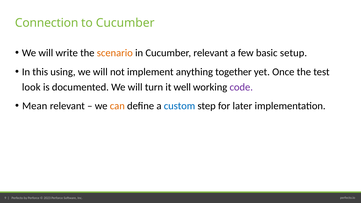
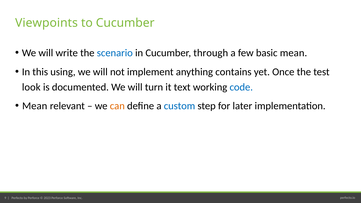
Connection: Connection -> Viewpoints
scenario colour: orange -> blue
Cucumber relevant: relevant -> through
basic setup: setup -> mean
together: together -> contains
well: well -> text
code colour: purple -> blue
